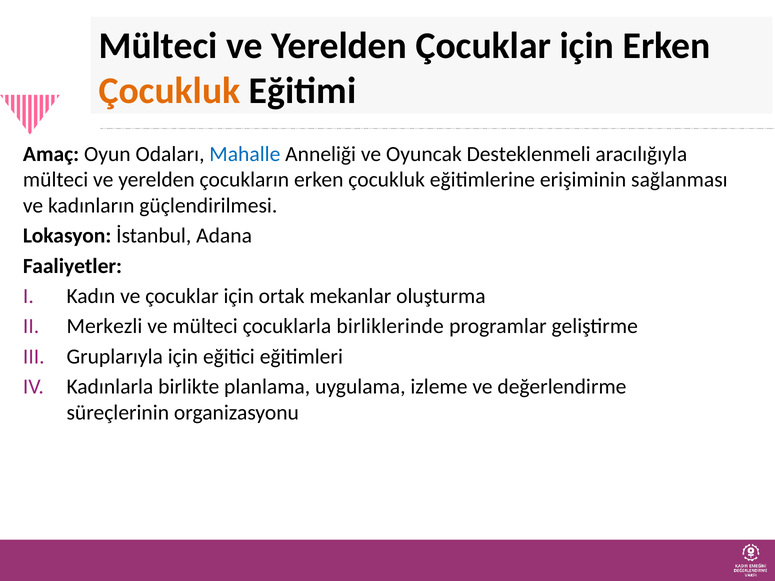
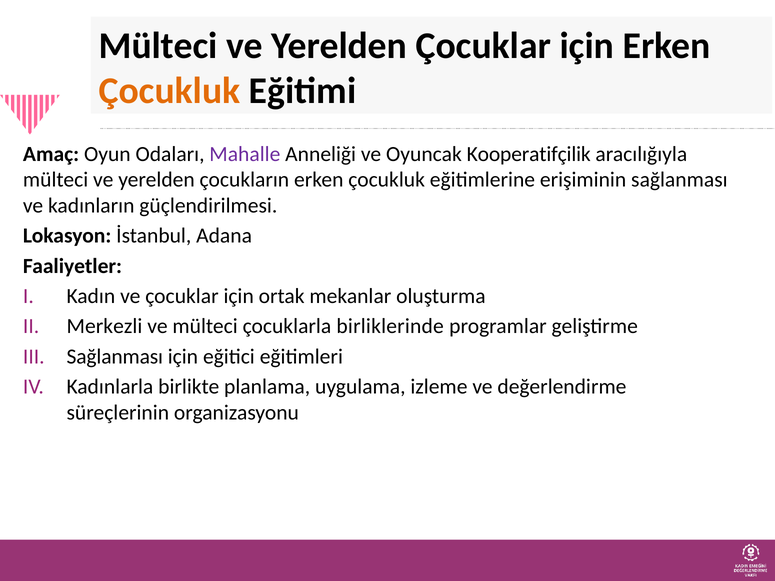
Mahalle colour: blue -> purple
Desteklenmeli: Desteklenmeli -> Kooperatifçilik
Gruplarıyla at (115, 357): Gruplarıyla -> Sağlanması
